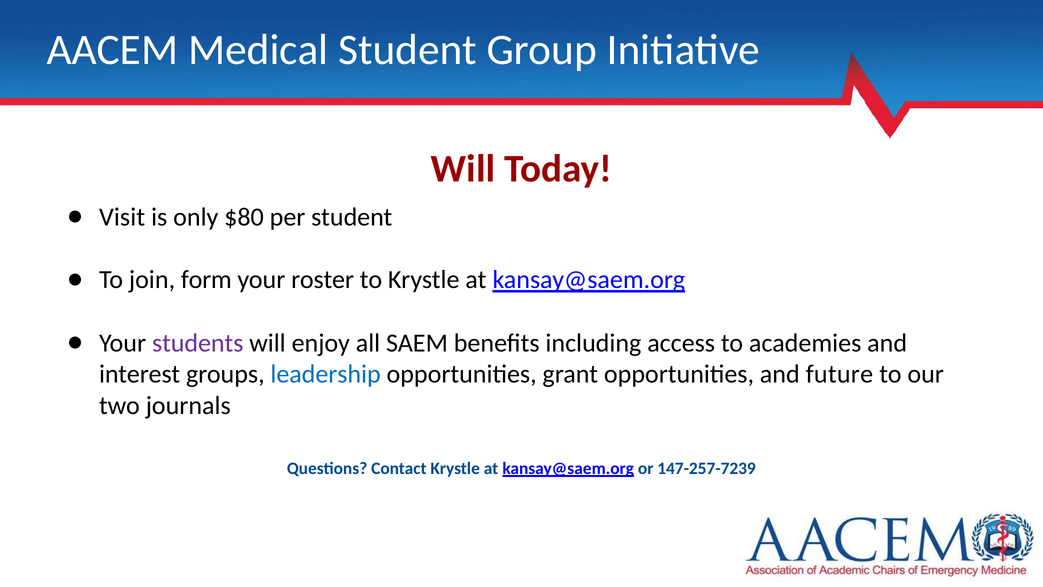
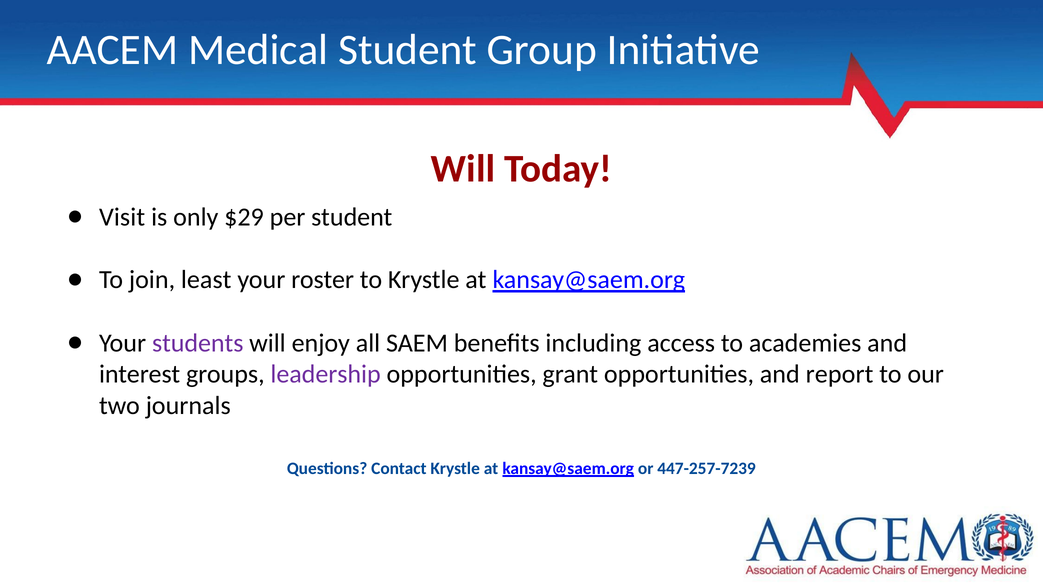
$80: $80 -> $29
form: form -> least
leadership colour: blue -> purple
future: future -> report
147-257-7239: 147-257-7239 -> 447-257-7239
